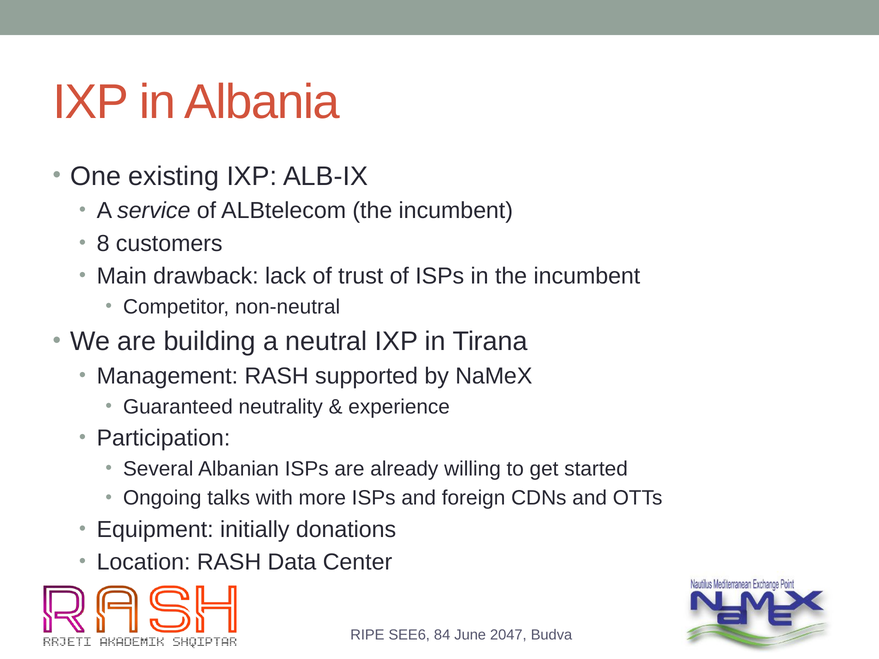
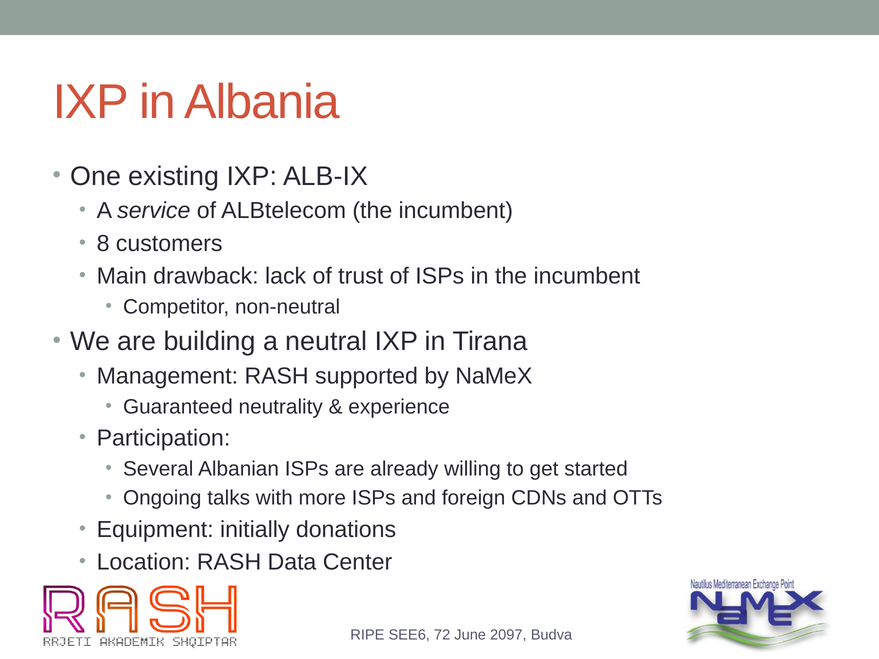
84: 84 -> 72
2047: 2047 -> 2097
